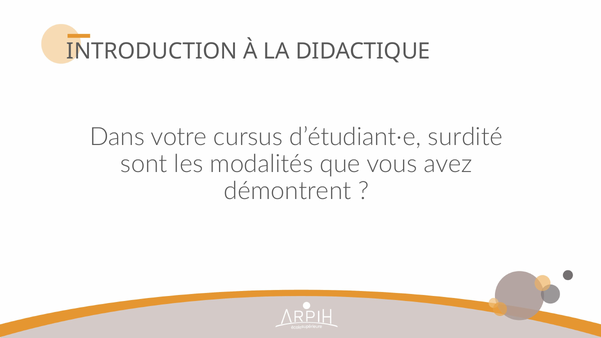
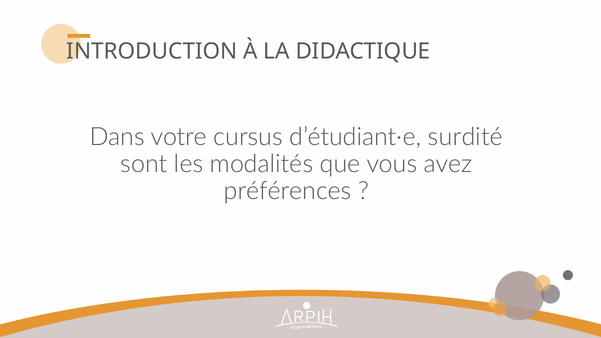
démontrent: démontrent -> préférences
